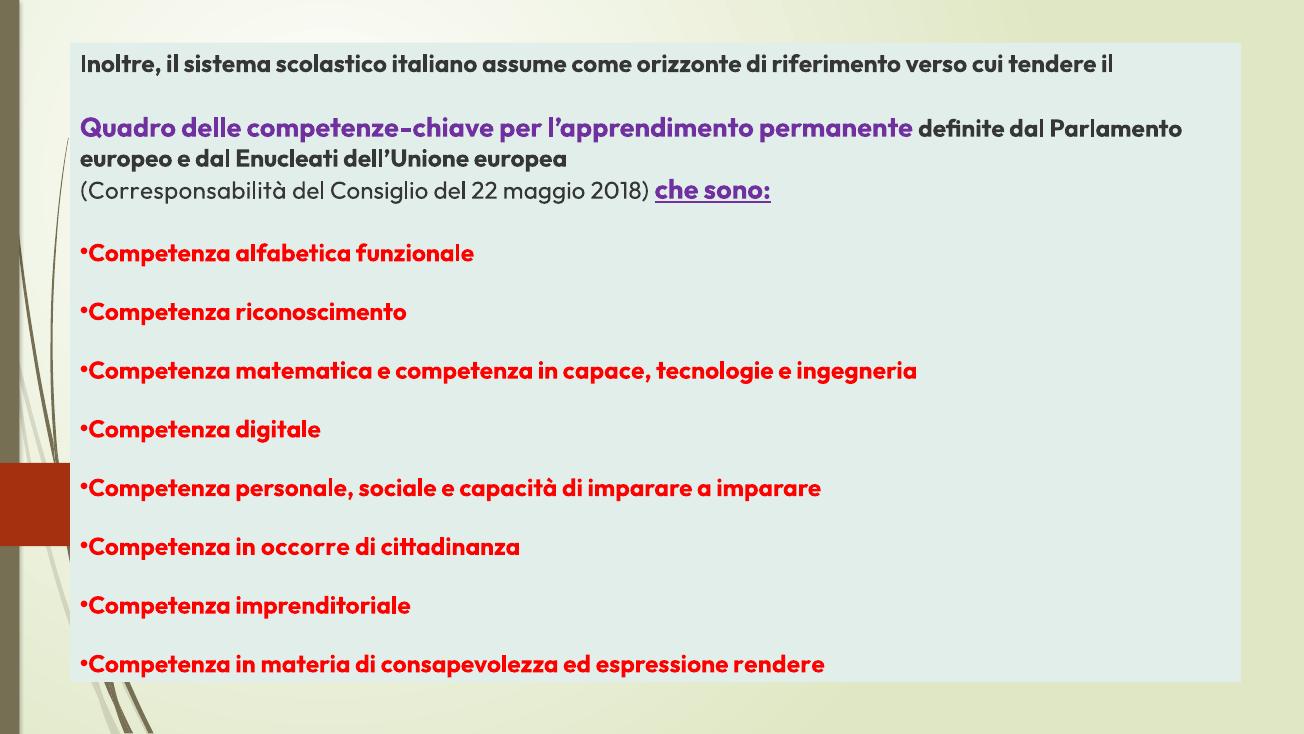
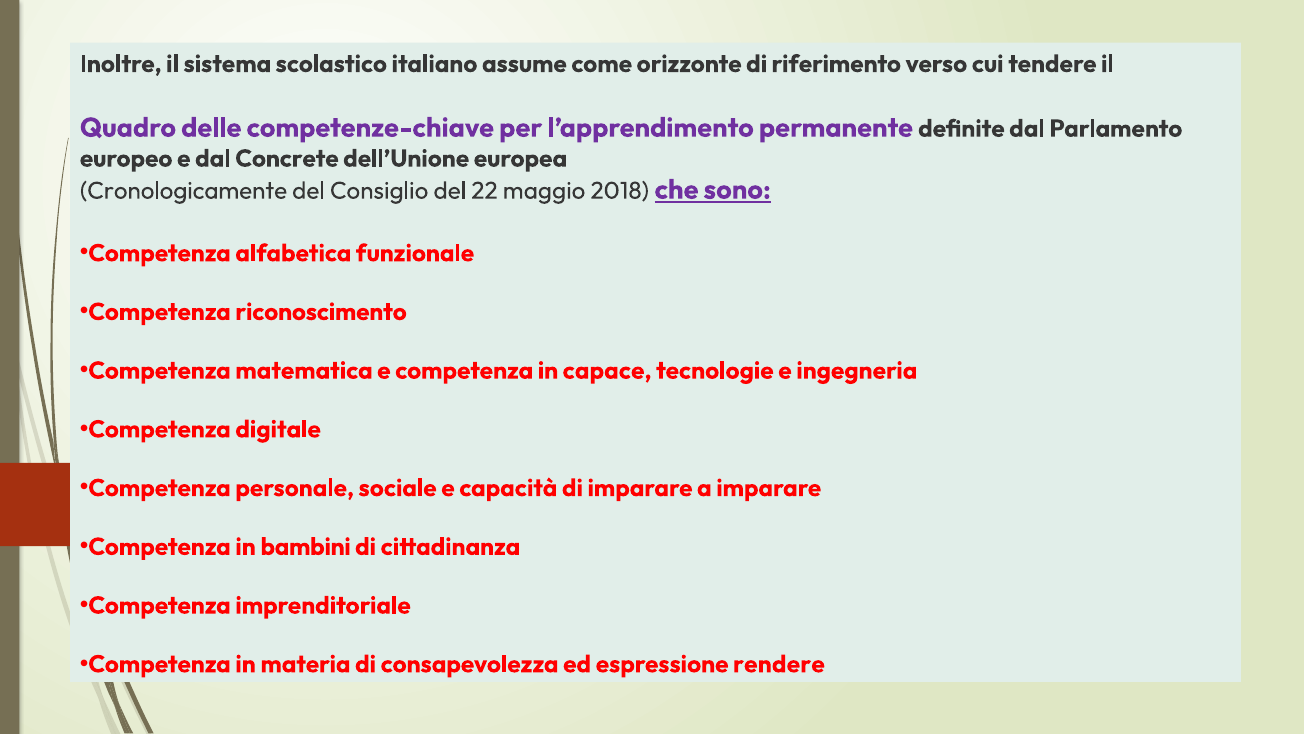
Enucleati: Enucleati -> Concrete
Corresponsabilità: Corresponsabilità -> Cronologicamente
occorre: occorre -> bambini
